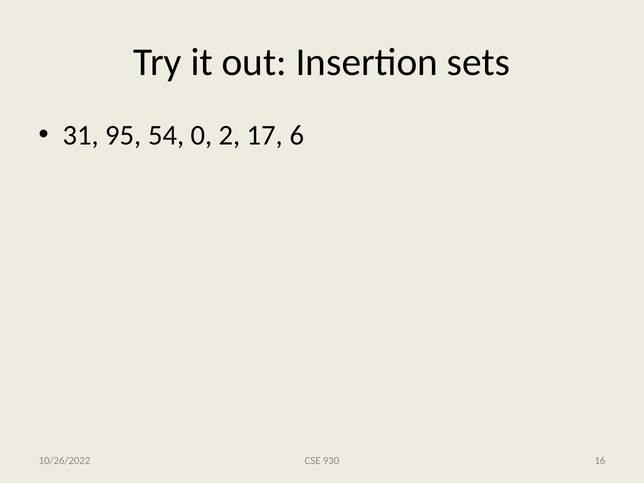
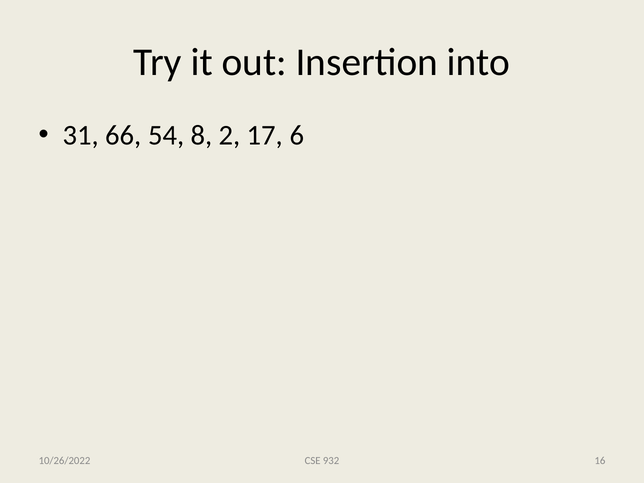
sets: sets -> into
95: 95 -> 66
0: 0 -> 8
930: 930 -> 932
